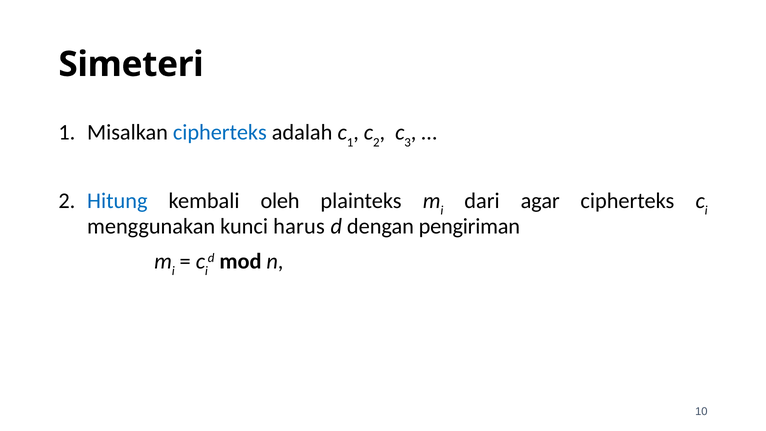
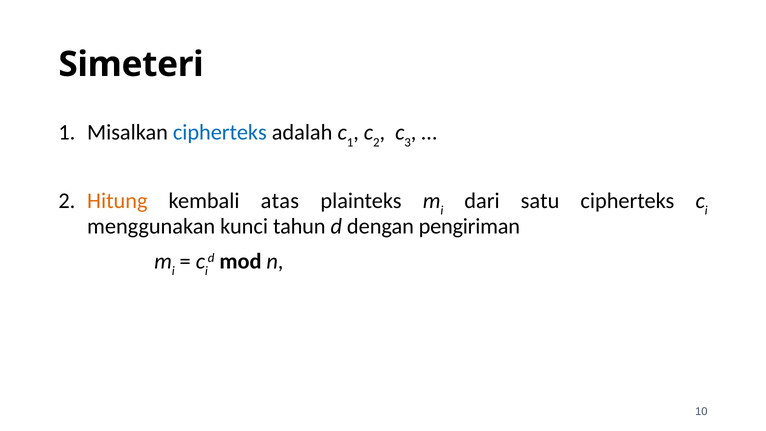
Hitung colour: blue -> orange
oleh: oleh -> atas
agar: agar -> satu
harus: harus -> tahun
